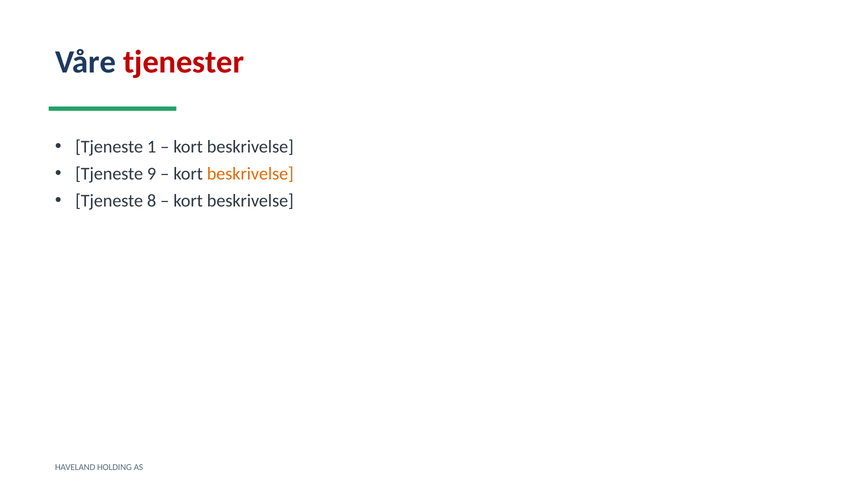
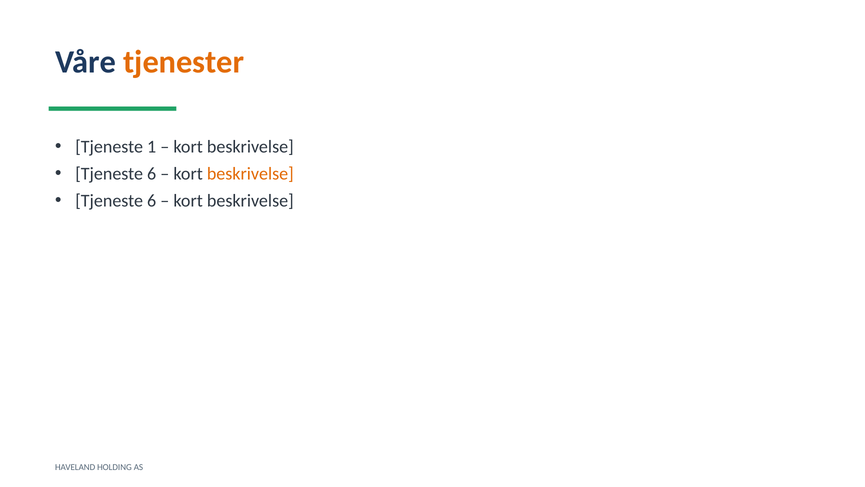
tjenester colour: red -> orange
9 at (152, 174): 9 -> 6
8 at (152, 201): 8 -> 6
